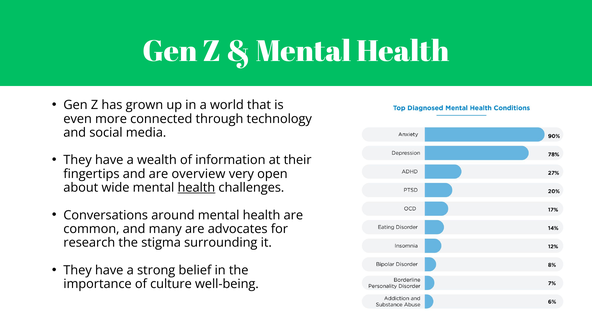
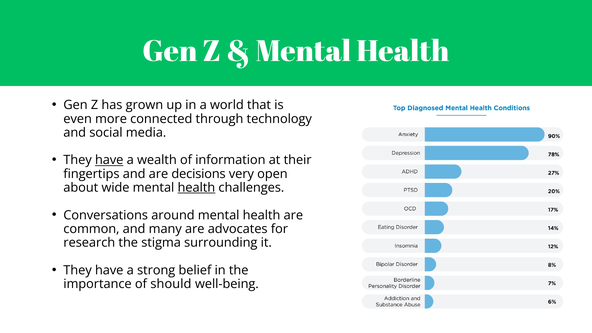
have at (109, 160) underline: none -> present
overview: overview -> decisions
culture: culture -> should
